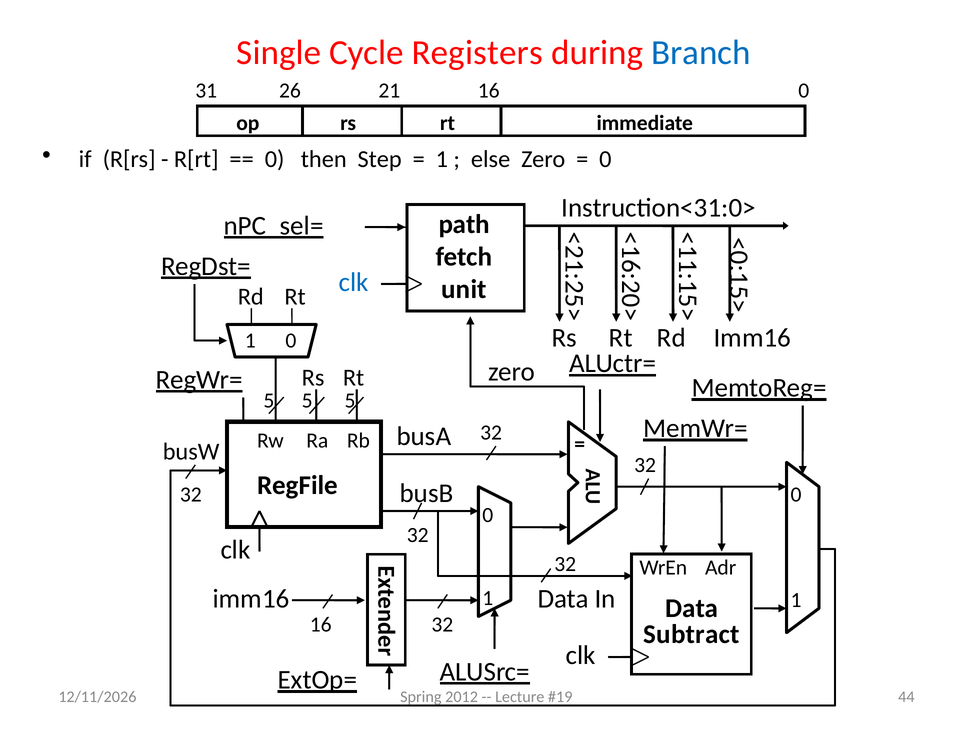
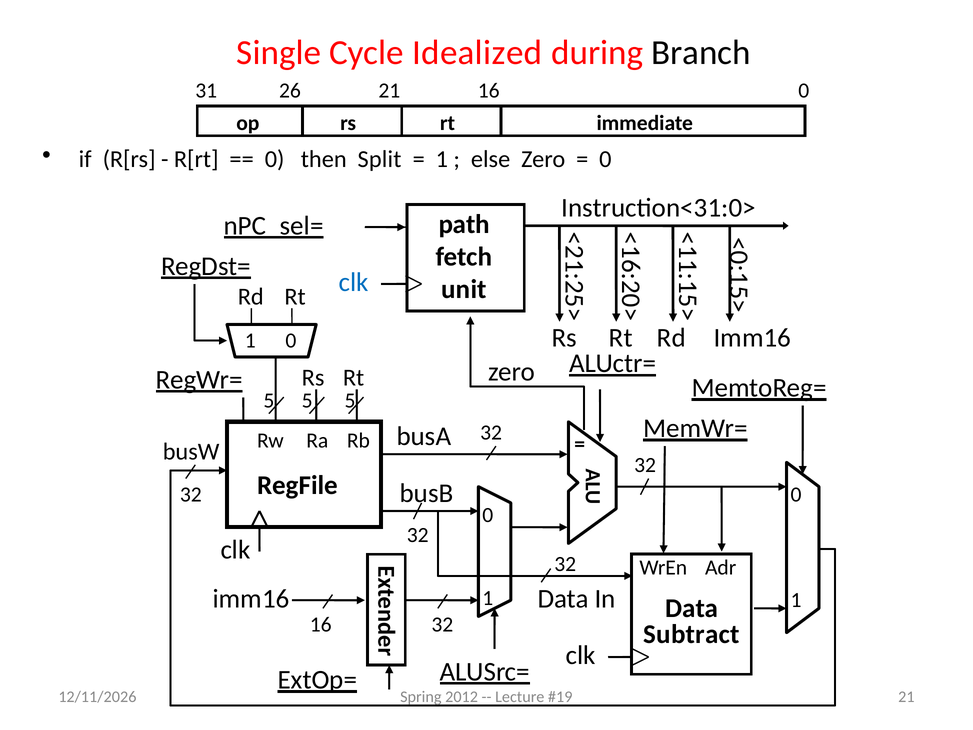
Registers: Registers -> Idealized
Branch colour: blue -> black
Step: Step -> Split
44 at (906, 697): 44 -> 21
